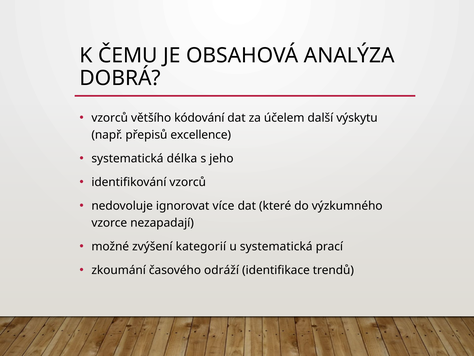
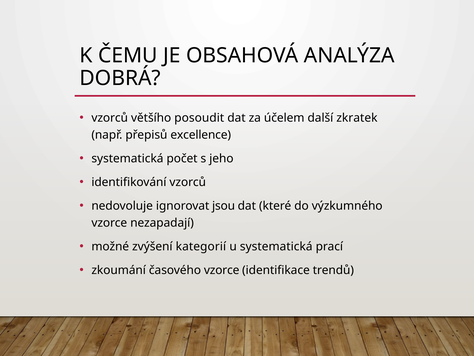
kódování: kódování -> posoudit
výskytu: výskytu -> zkratek
délka: délka -> počet
více: více -> jsou
časového odráží: odráží -> vzorce
